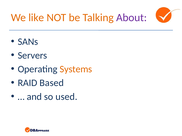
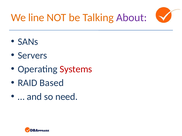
like: like -> line
Systems colour: orange -> red
used: used -> need
